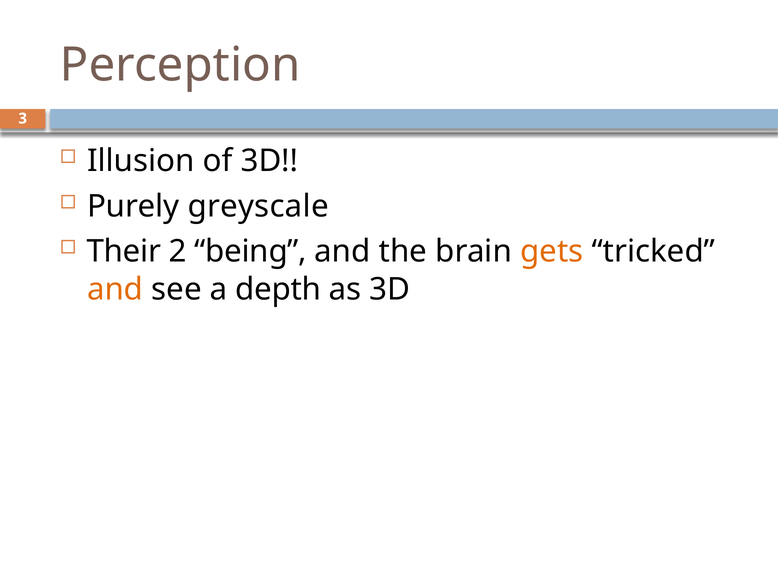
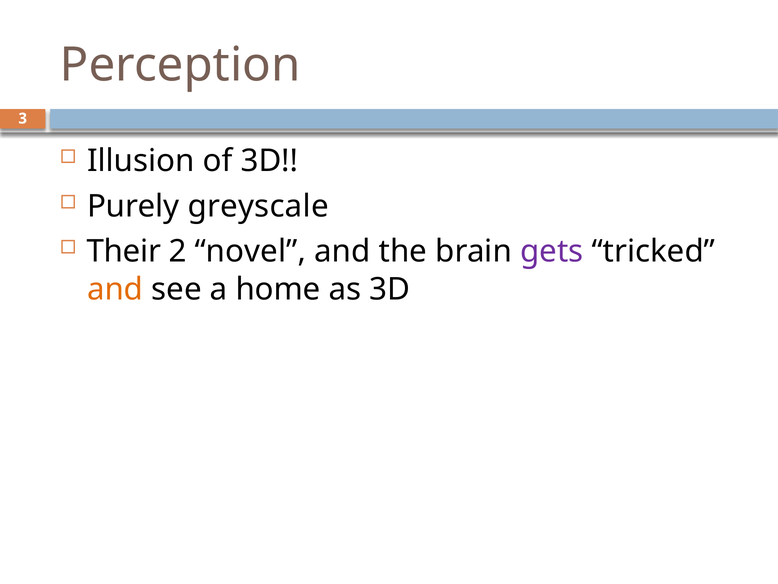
being: being -> novel
gets colour: orange -> purple
depth: depth -> home
